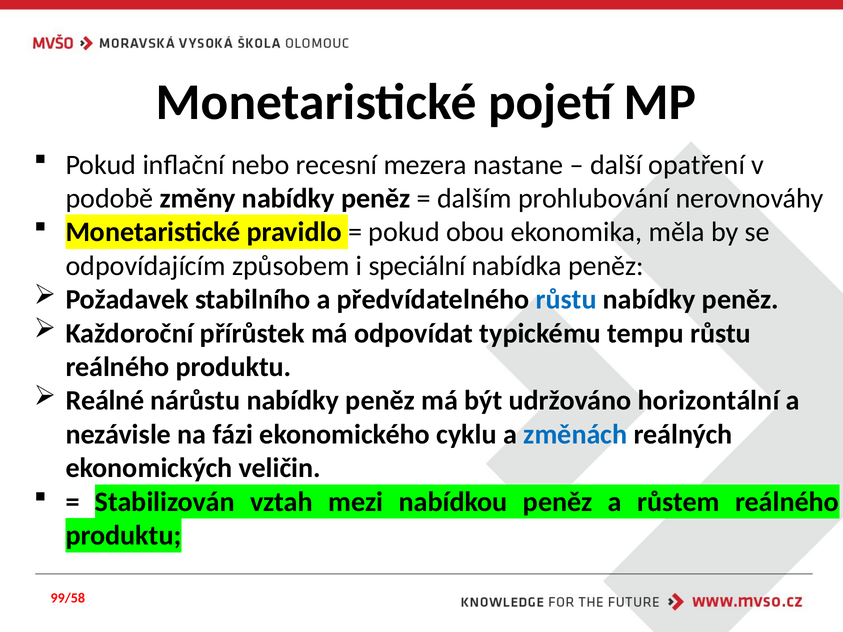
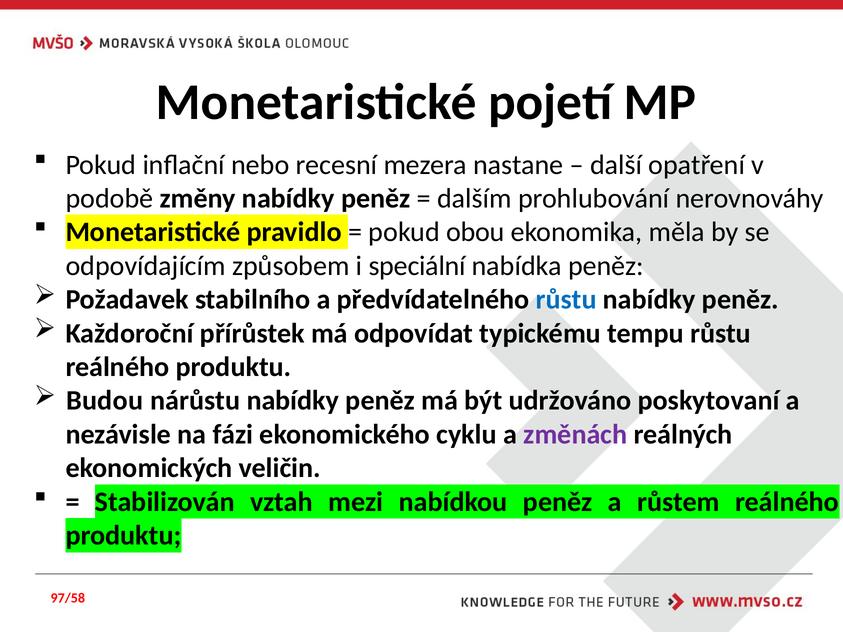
Reálné: Reálné -> Budou
horizontální: horizontální -> poskytovaní
změnách colour: blue -> purple
99/58: 99/58 -> 97/58
